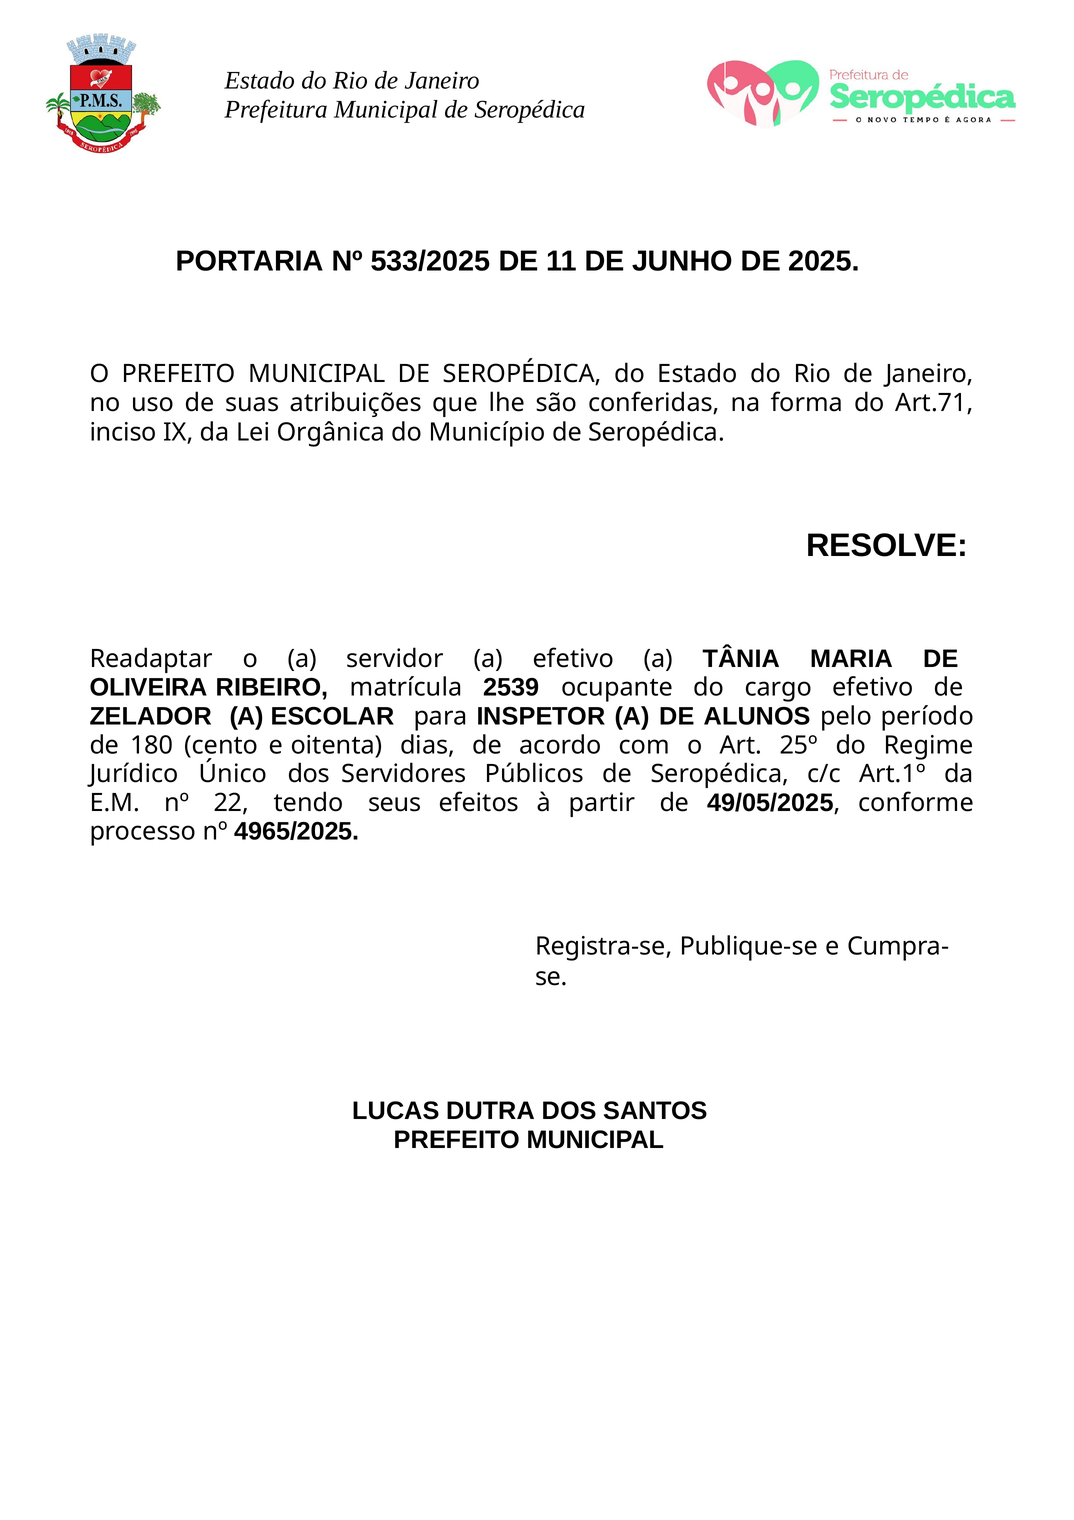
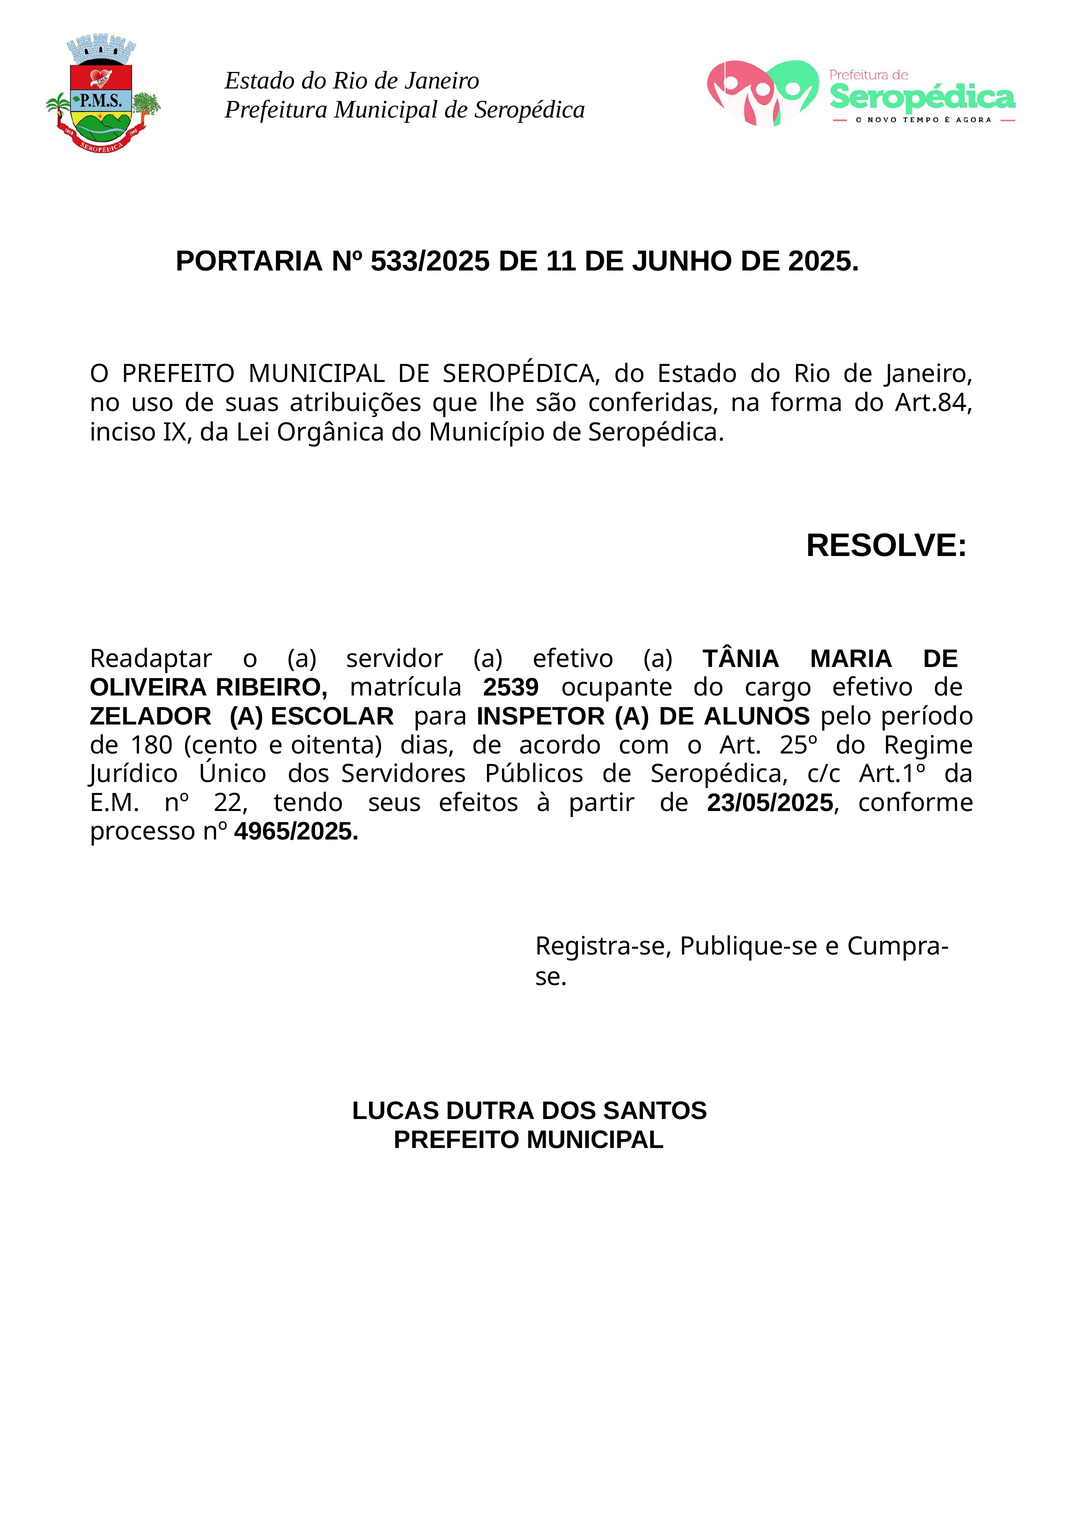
Art.71: Art.71 -> Art.84
49/05/2025: 49/05/2025 -> 23/05/2025
